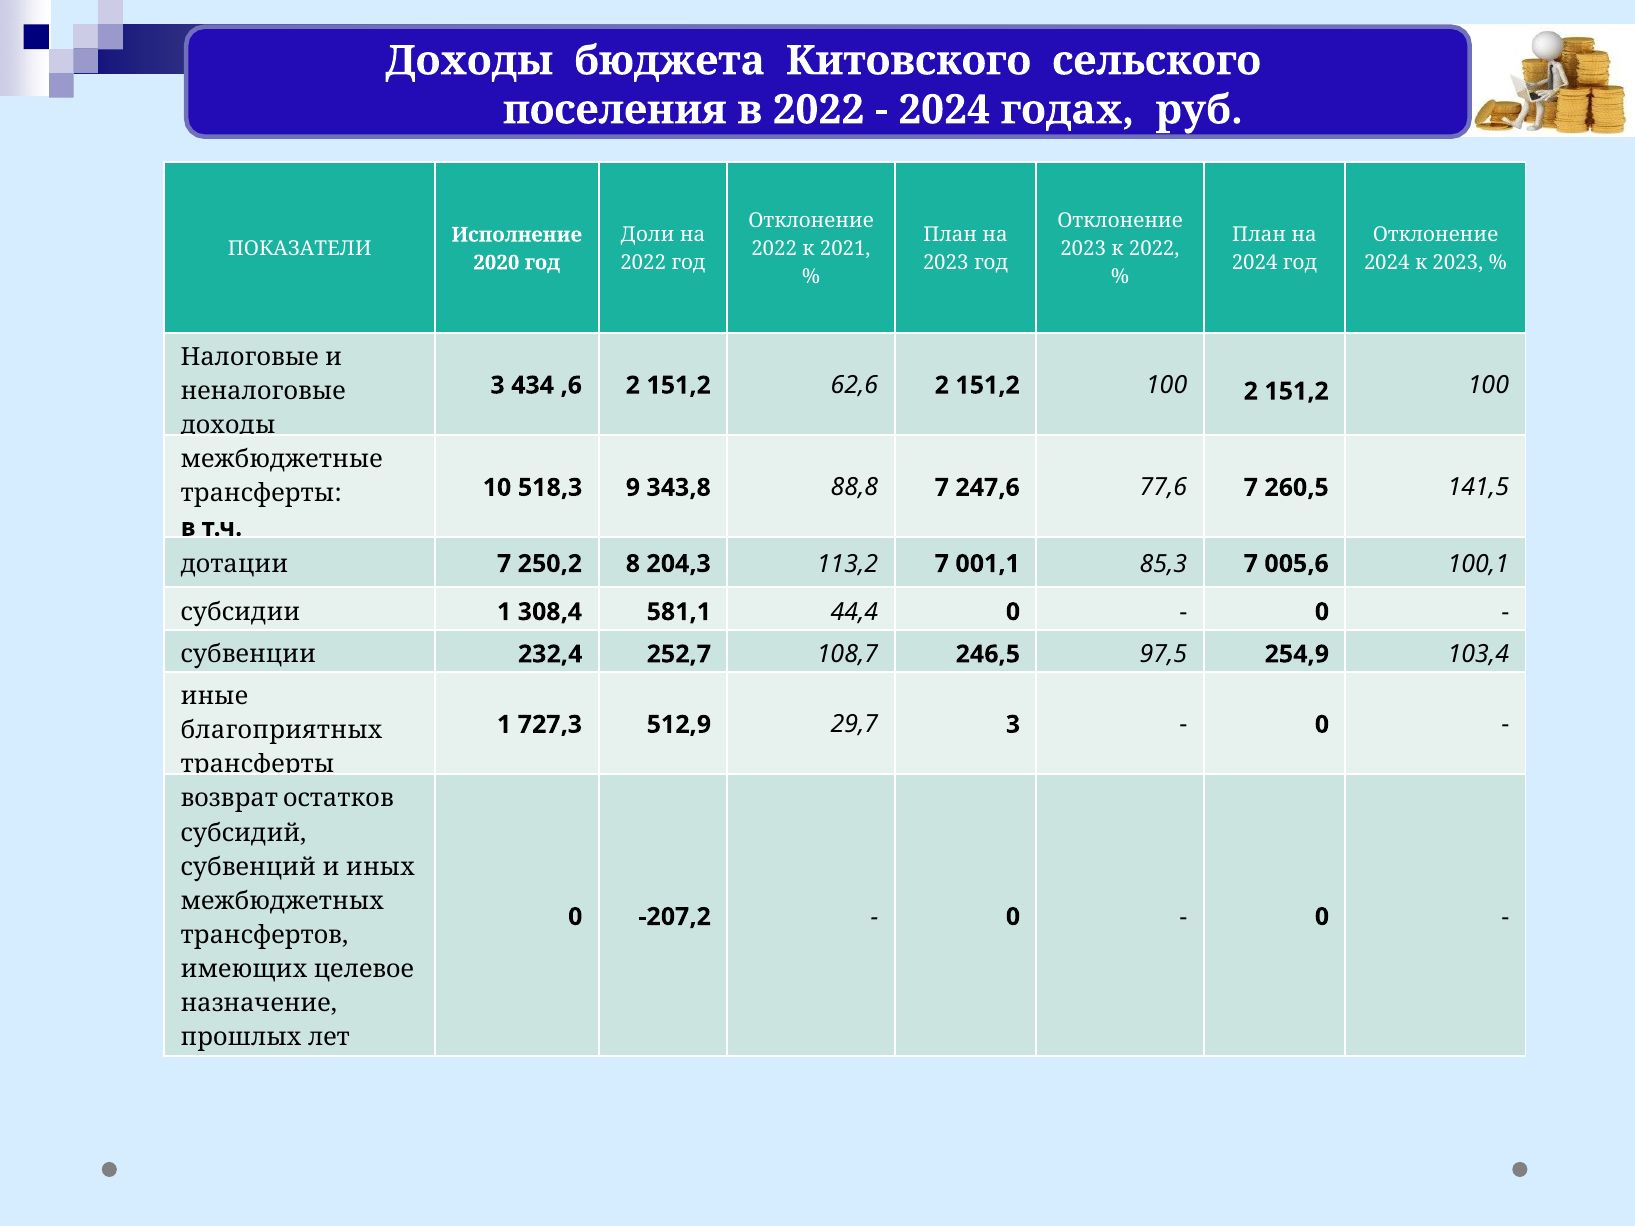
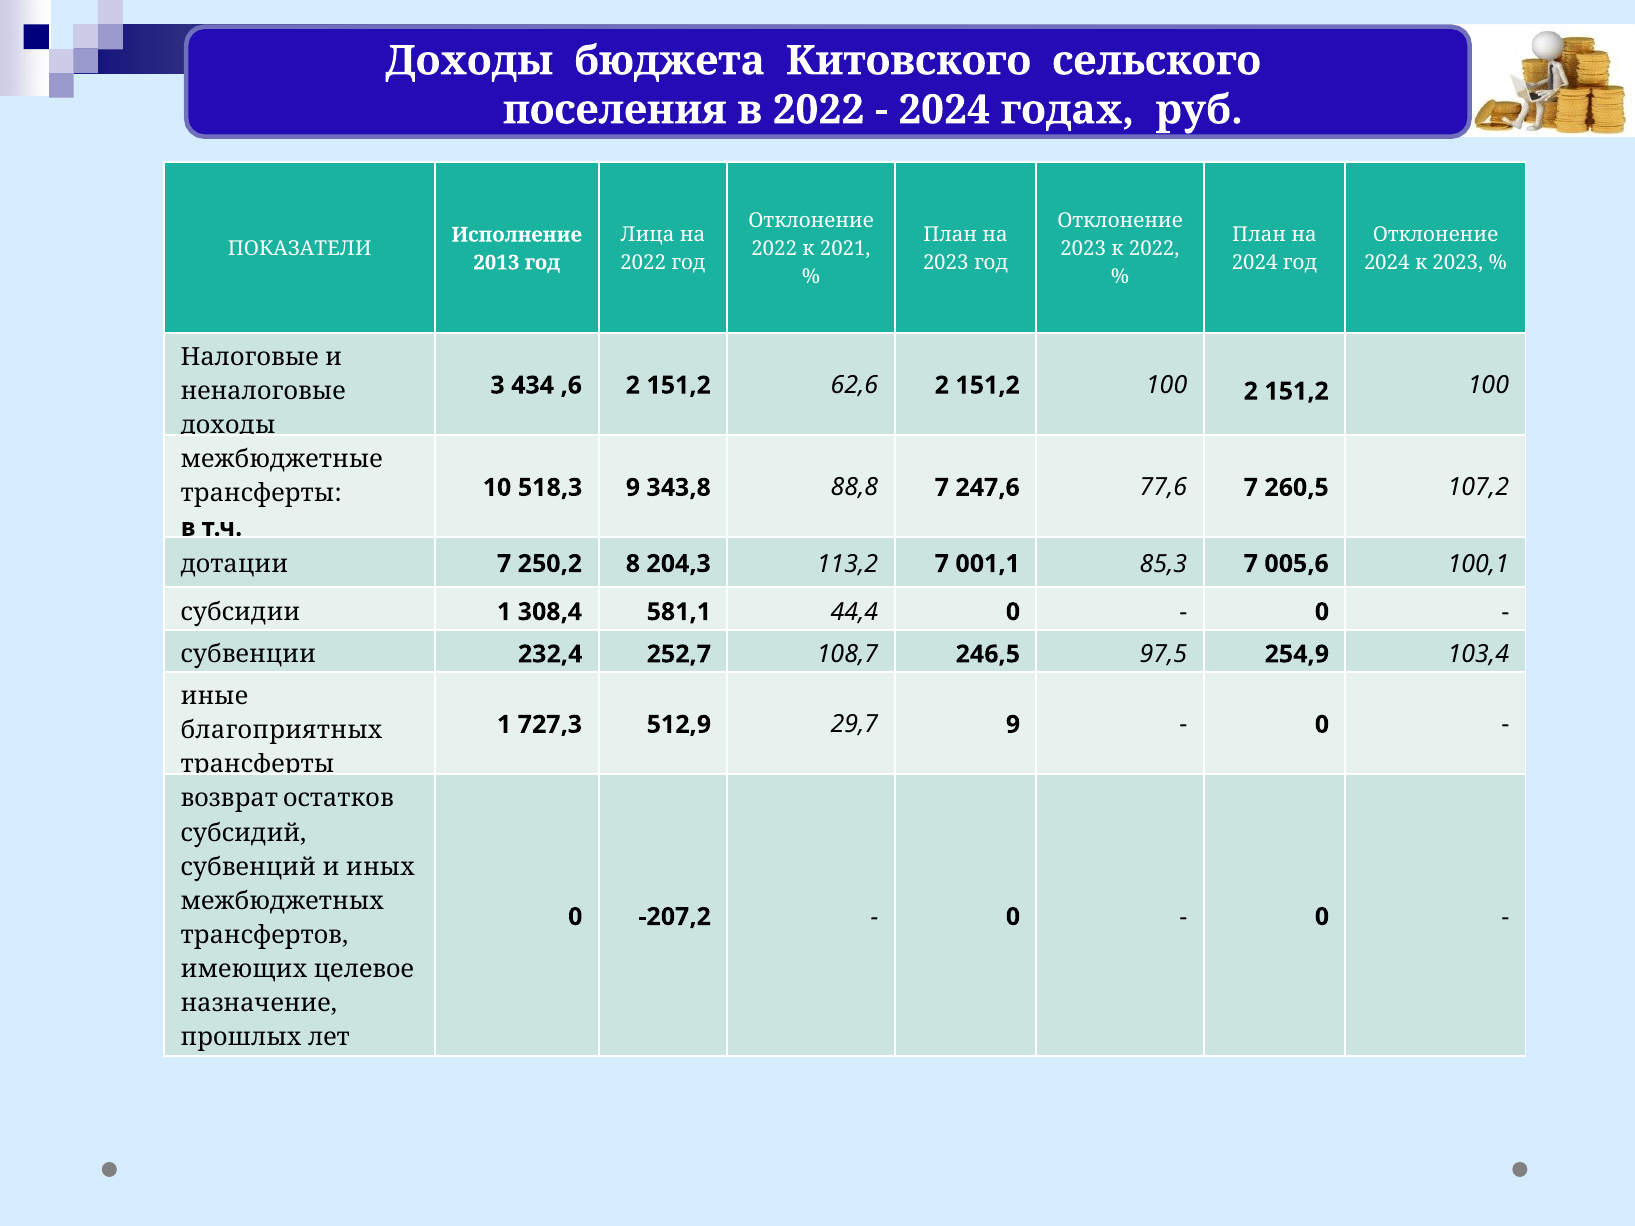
Доли: Доли -> Лица
2020: 2020 -> 2013
141,5: 141,5 -> 107,2
29,7 3: 3 -> 9
